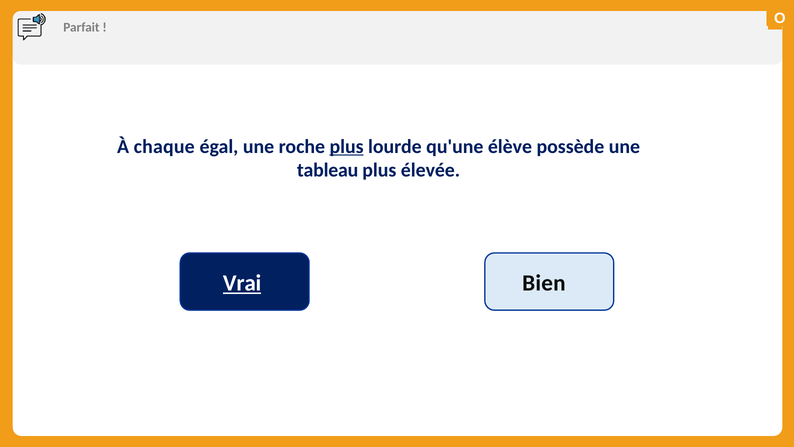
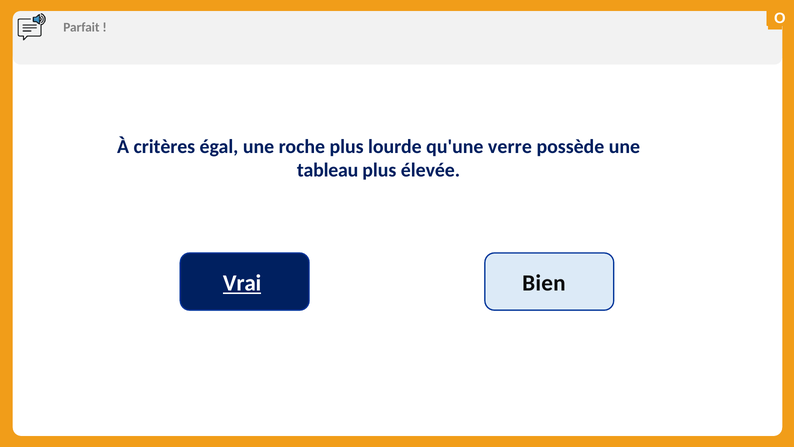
chaque: chaque -> critères
plus at (347, 146) underline: present -> none
élève: élève -> verre
